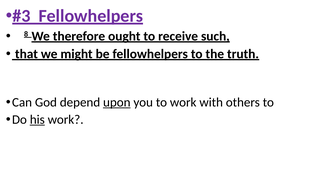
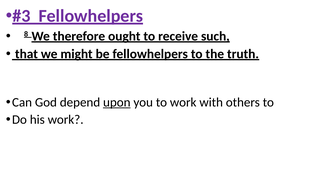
his underline: present -> none
